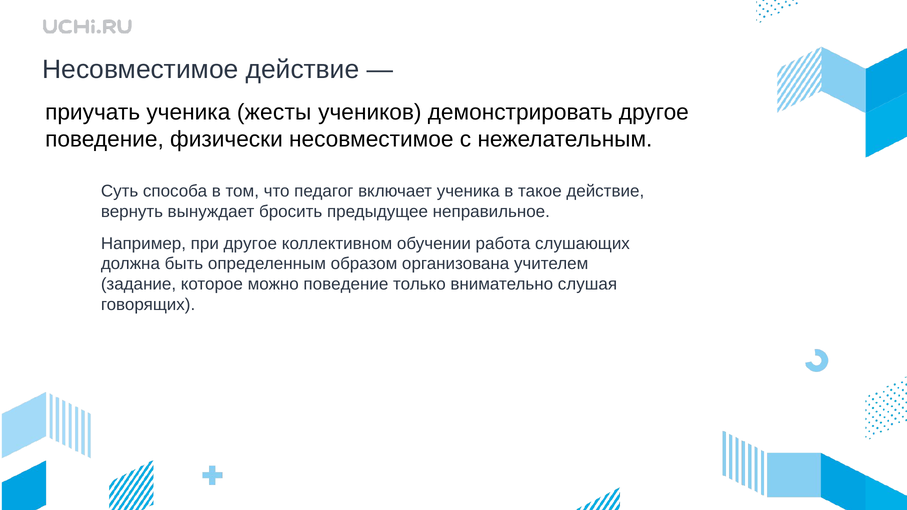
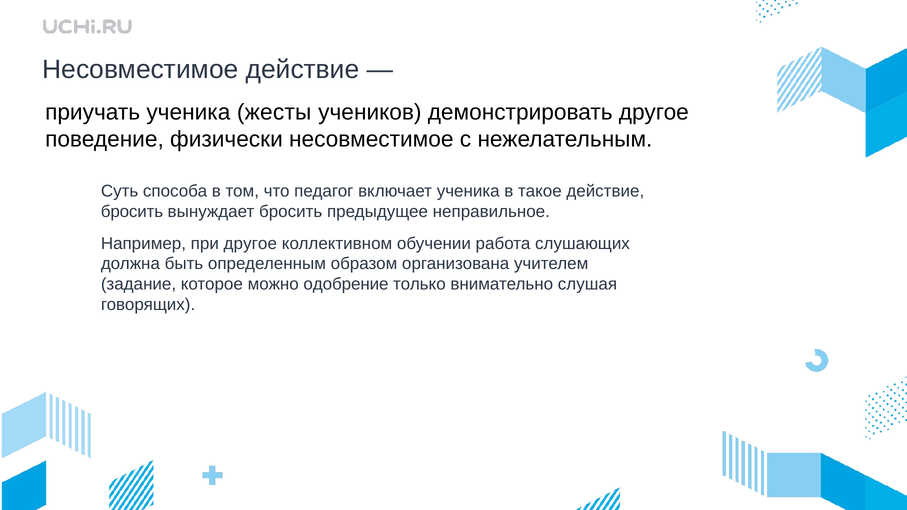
вернуть at (132, 212): вернуть -> бросить
можно поведение: поведение -> одобрение
